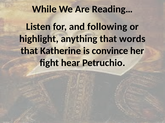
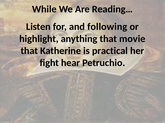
words: words -> movie
convince: convince -> practical
